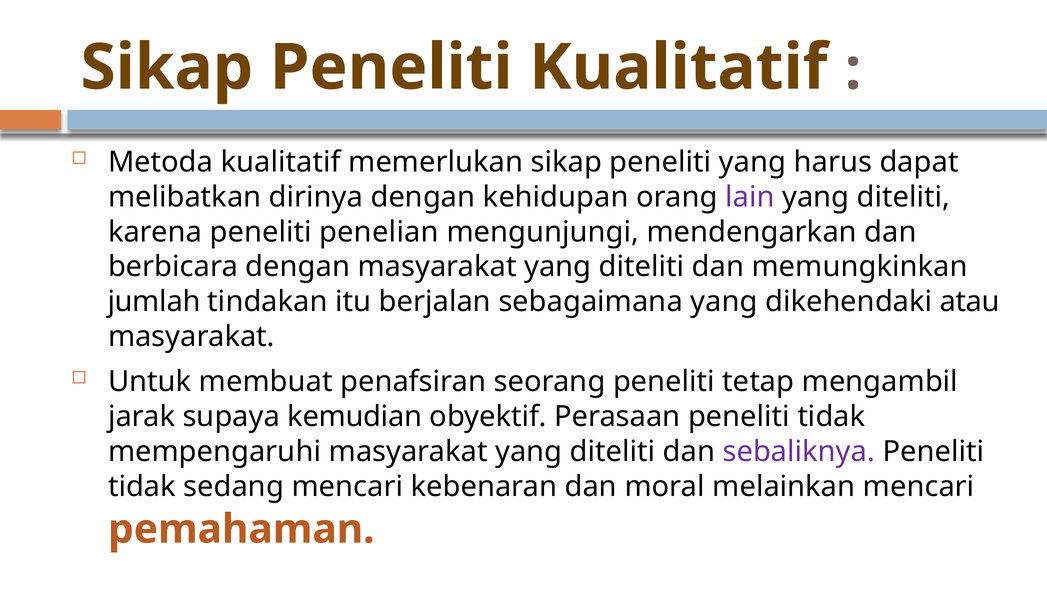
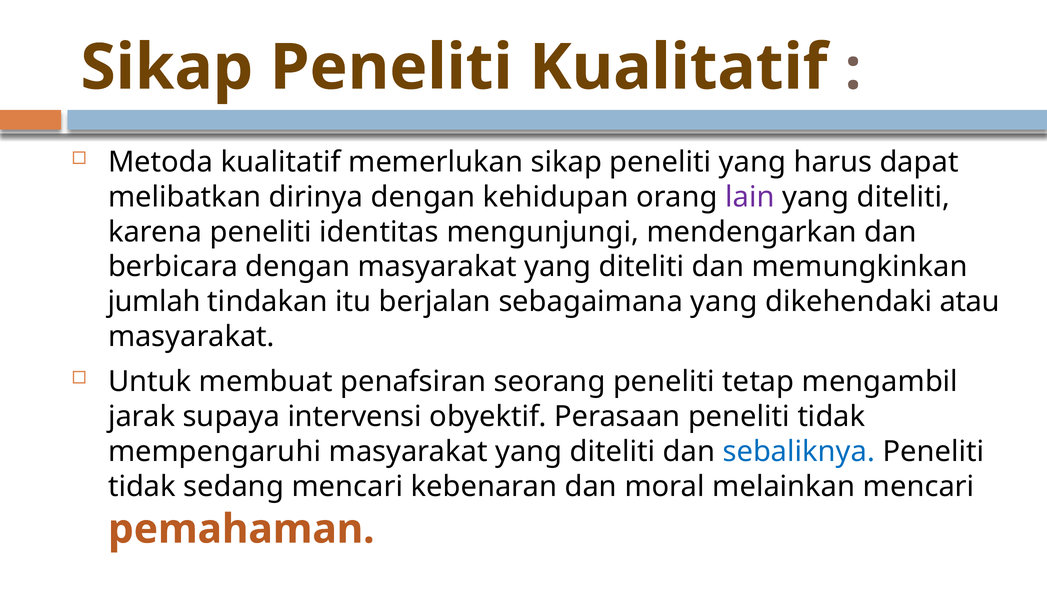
penelian: penelian -> identitas
kemudian: kemudian -> intervensi
sebaliknya colour: purple -> blue
